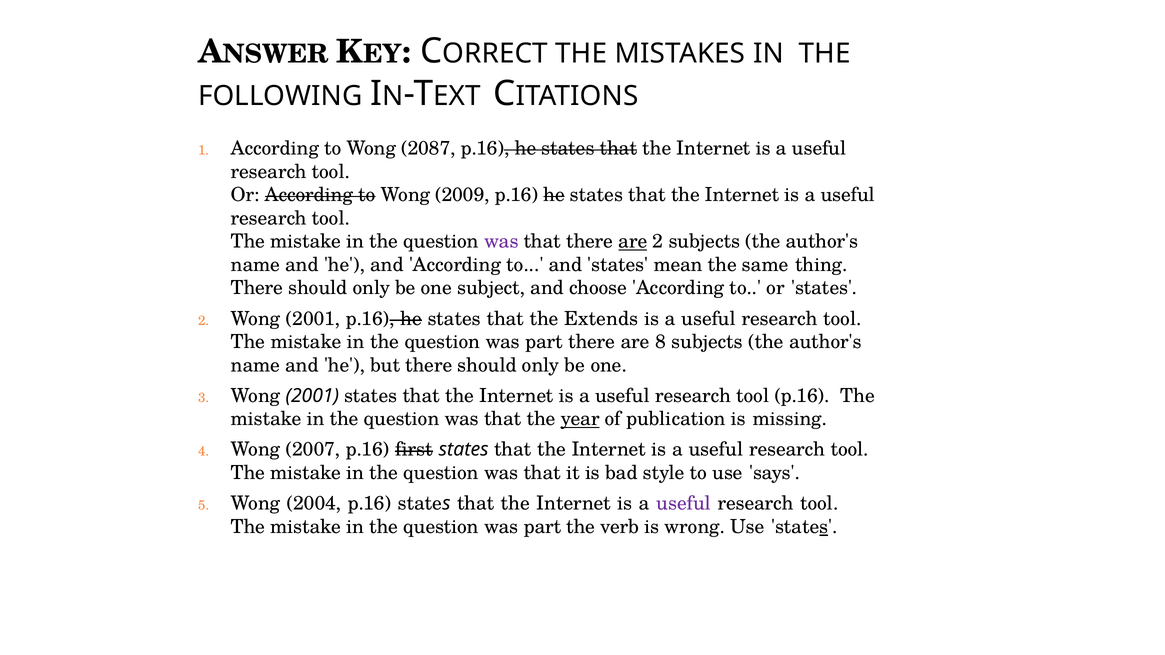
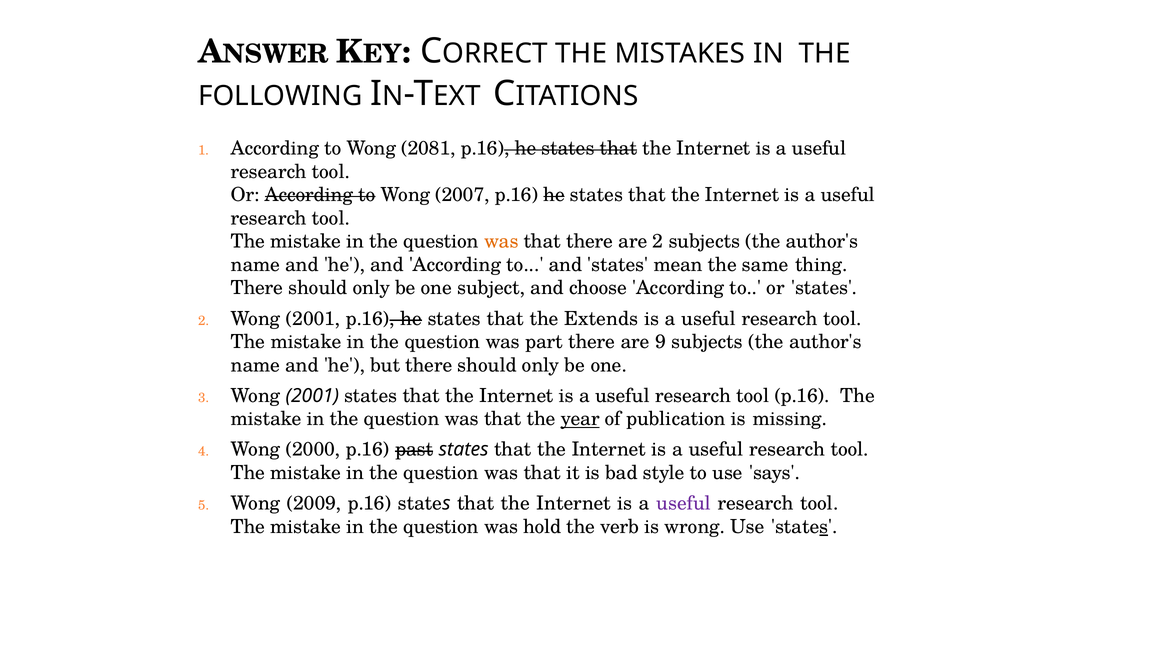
2087: 2087 -> 2081
2009: 2009 -> 2007
was at (501, 242) colour: purple -> orange
are at (633, 242) underline: present -> none
8: 8 -> 9
2007: 2007 -> 2000
first: first -> past
2004: 2004 -> 2009
part at (542, 527): part -> hold
